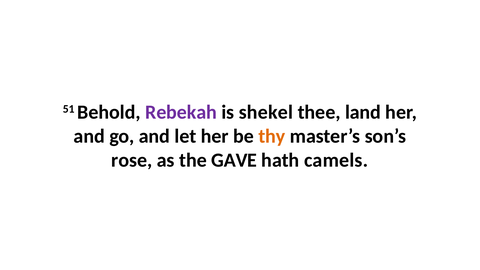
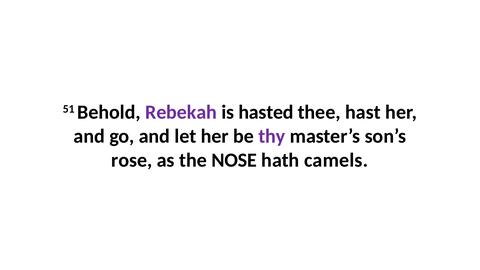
shekel: shekel -> hasted
land: land -> hast
thy colour: orange -> purple
GAVE: GAVE -> NOSE
